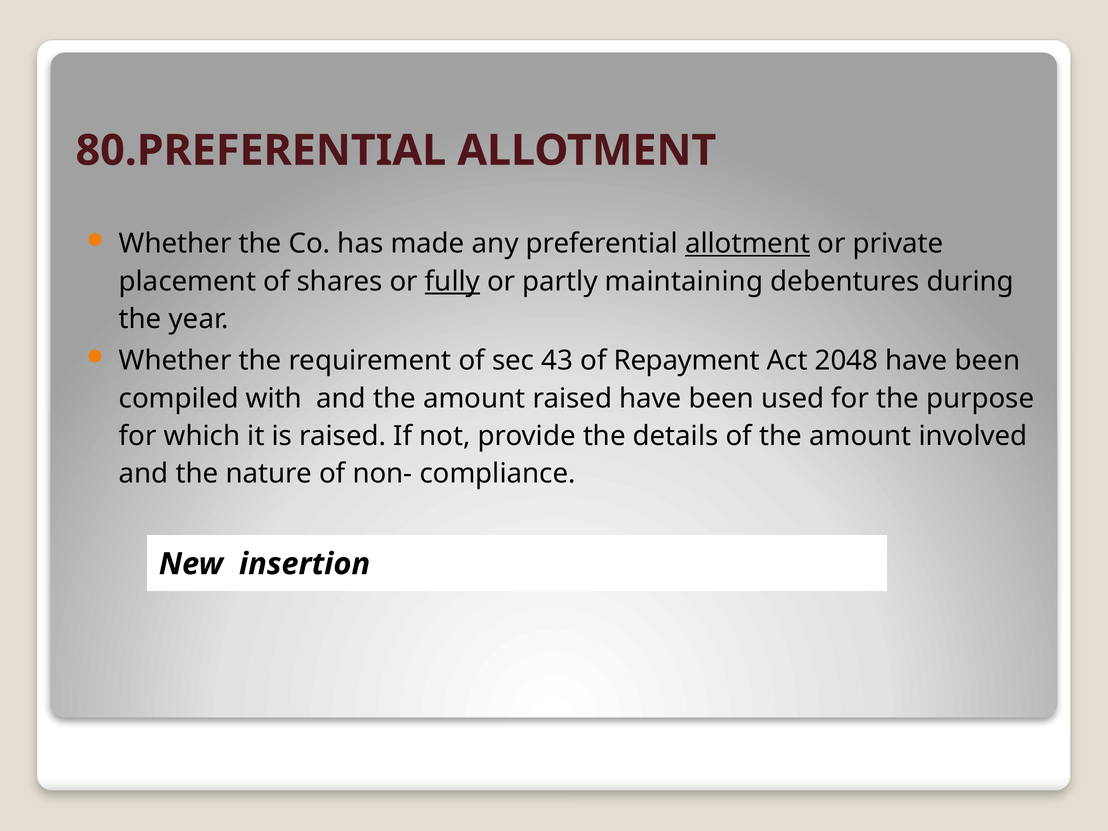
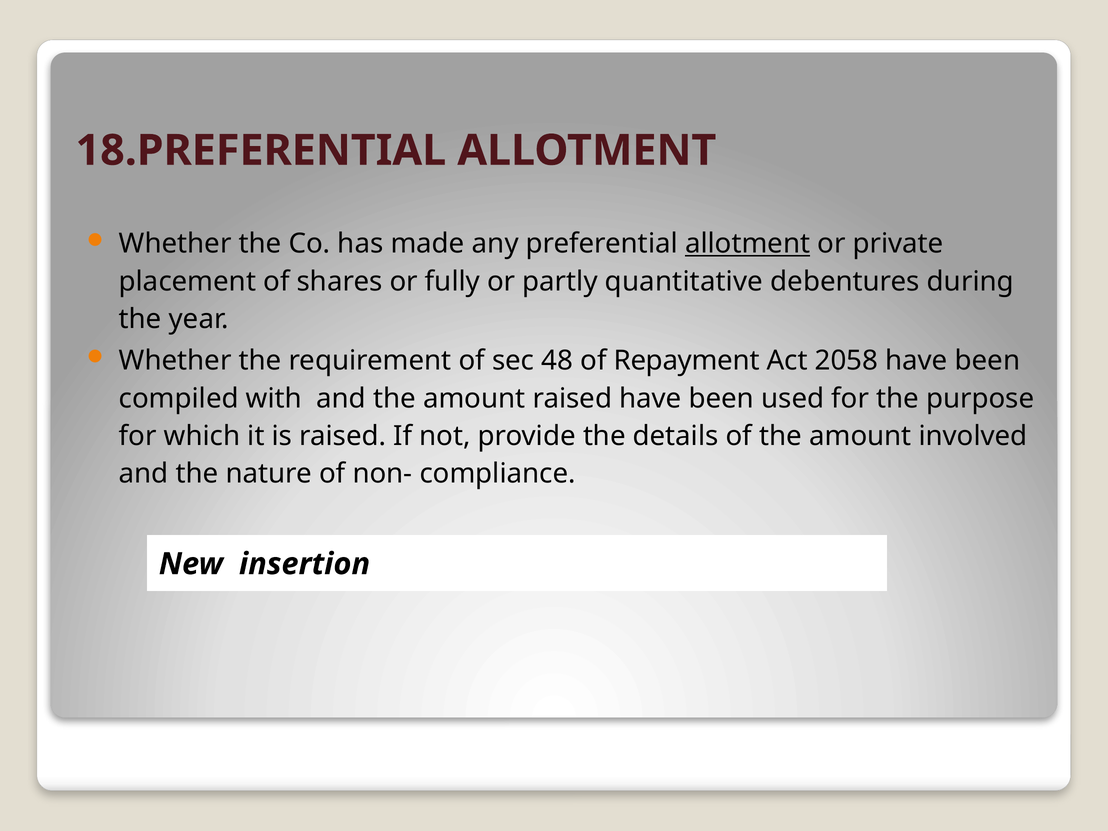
80.PREFERENTIAL: 80.PREFERENTIAL -> 18.PREFERENTIAL
fully underline: present -> none
maintaining: maintaining -> quantitative
43: 43 -> 48
2048: 2048 -> 2058
